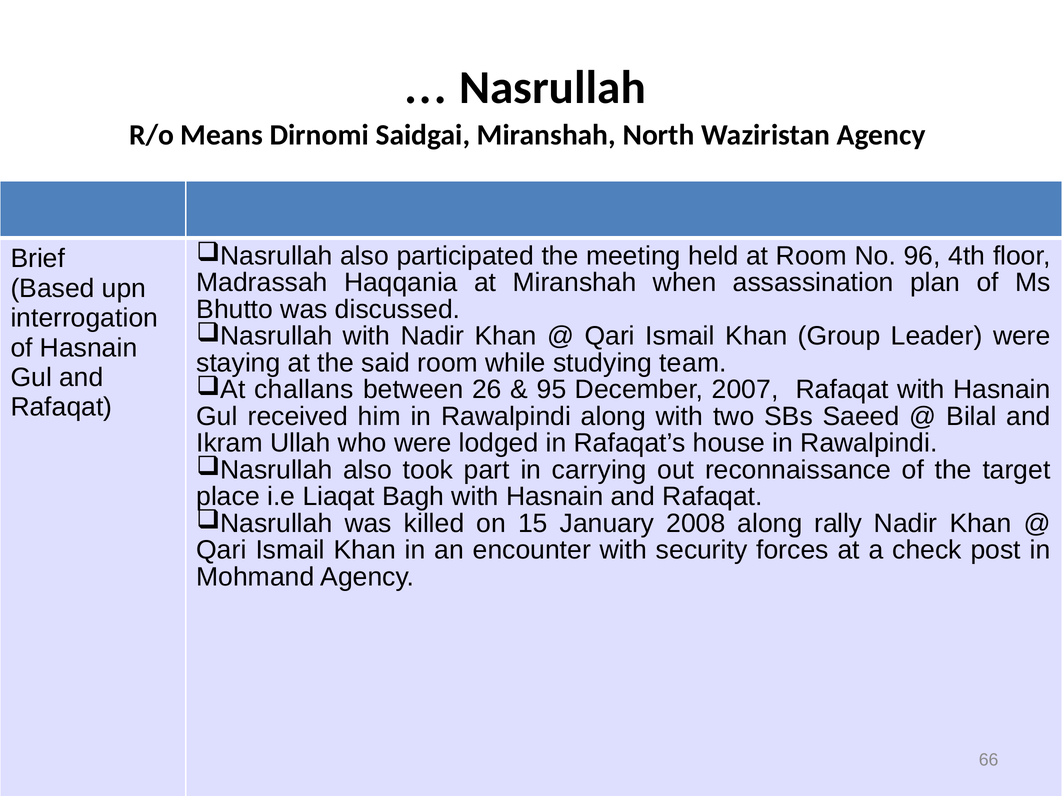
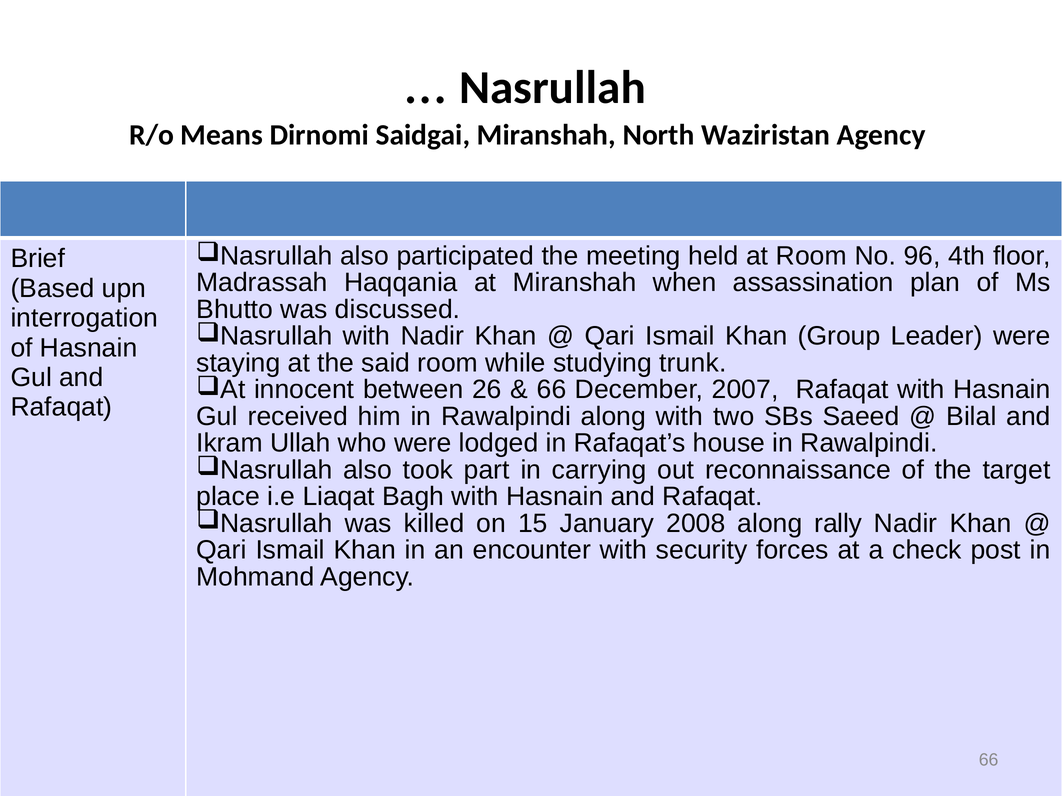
team: team -> trunk
challans: challans -> innocent
95 at (552, 390): 95 -> 66
